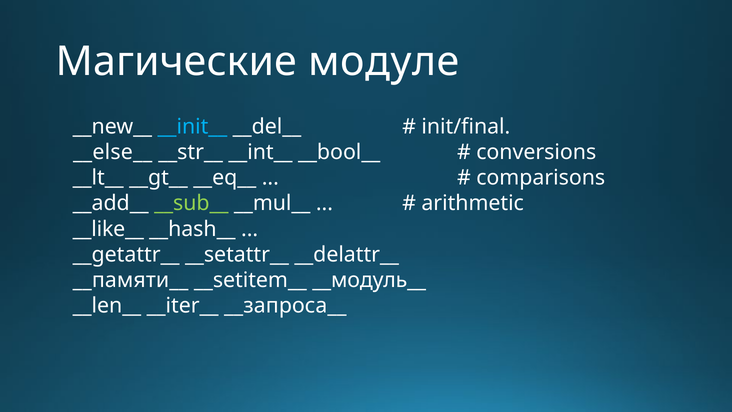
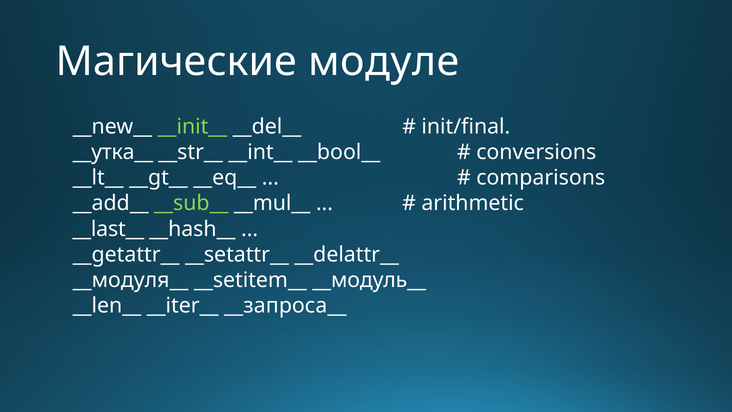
__init__ colour: light blue -> light green
__else__: __else__ -> __утка__
__like__: __like__ -> __last__
__памяти__: __памяти__ -> __модуля__
